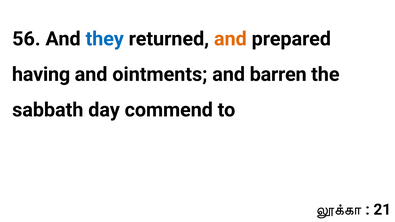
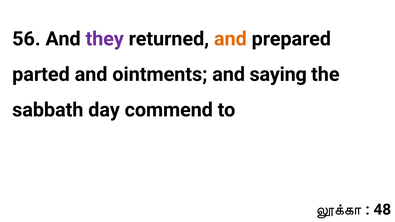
they colour: blue -> purple
having: having -> parted
barren: barren -> saying
21: 21 -> 48
